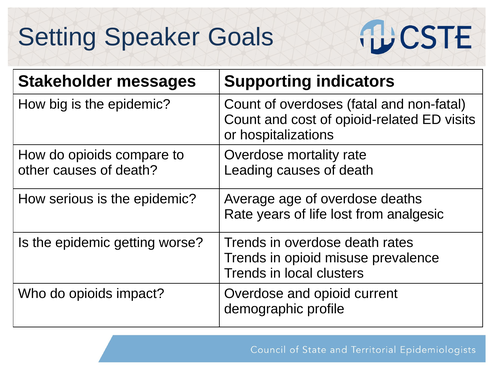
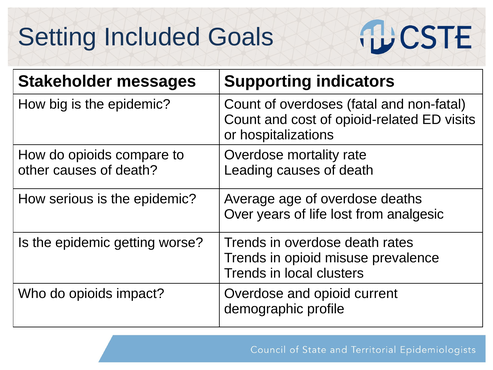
Speaker: Speaker -> Included
Rate at (239, 214): Rate -> Over
